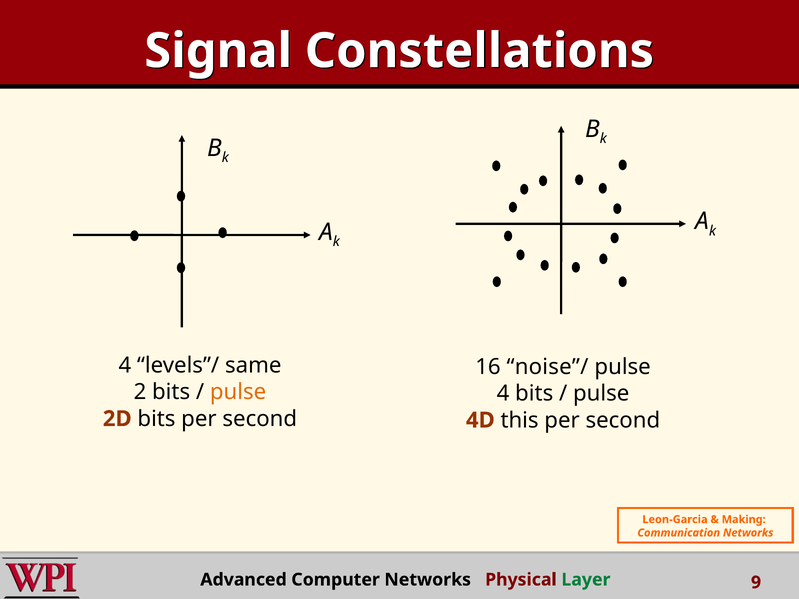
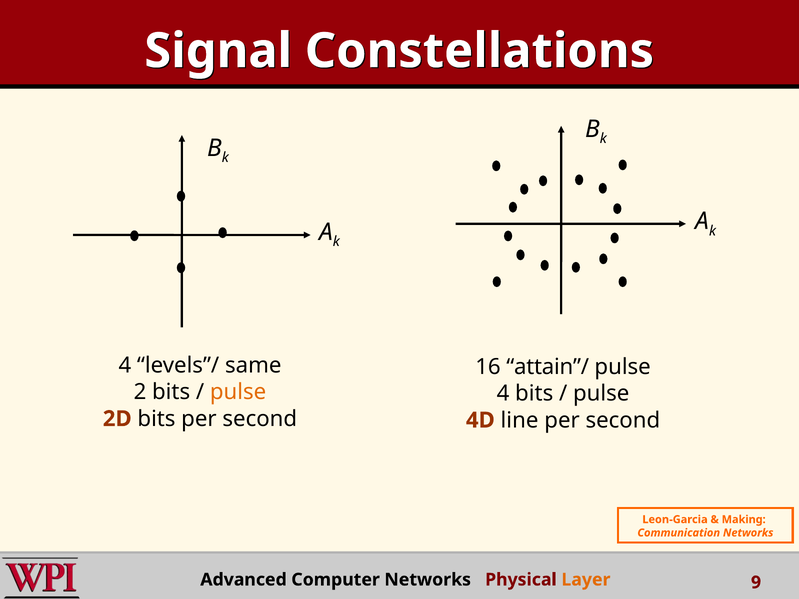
noise”/: noise”/ -> attain”/
this: this -> line
Layer colour: green -> orange
